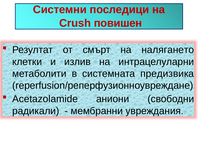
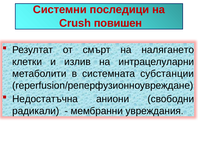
предизвика: предизвика -> субстанции
Acetazolamide: Acetazolamide -> Недостатъчна
